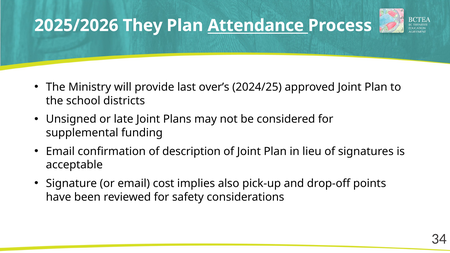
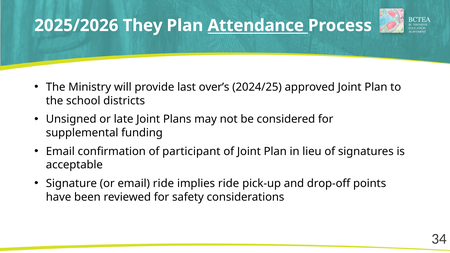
description: description -> participant
email cost: cost -> ride
implies also: also -> ride
